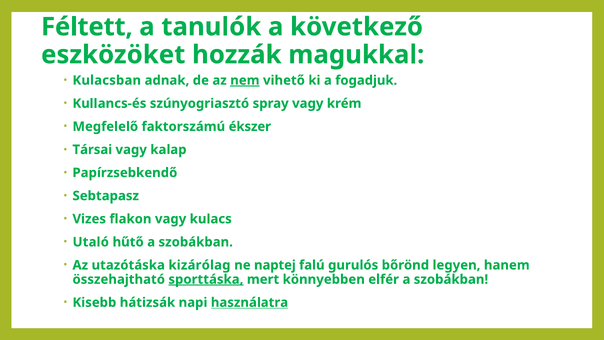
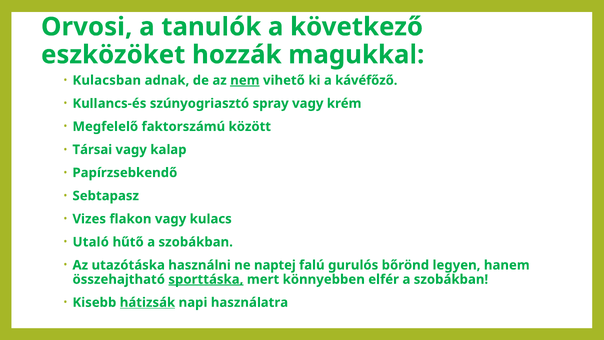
Féltett: Féltett -> Orvosi
fogadjuk: fogadjuk -> kávéfőző
ékszer: ékszer -> között
kizárólag: kizárólag -> használni
hátizsák underline: none -> present
használatra underline: present -> none
